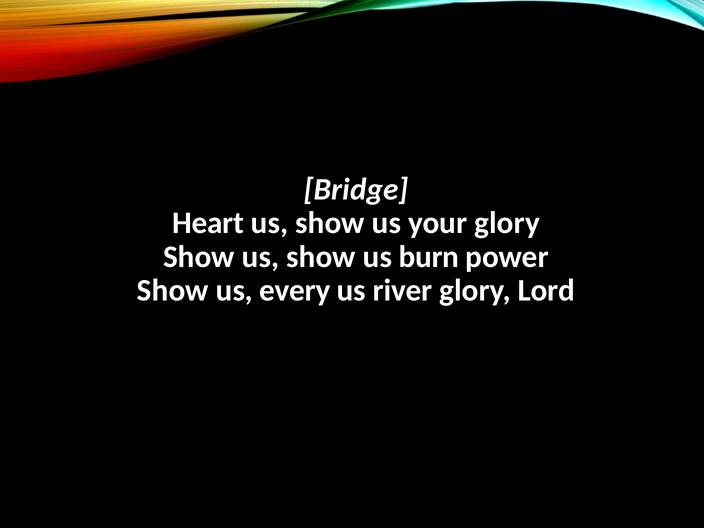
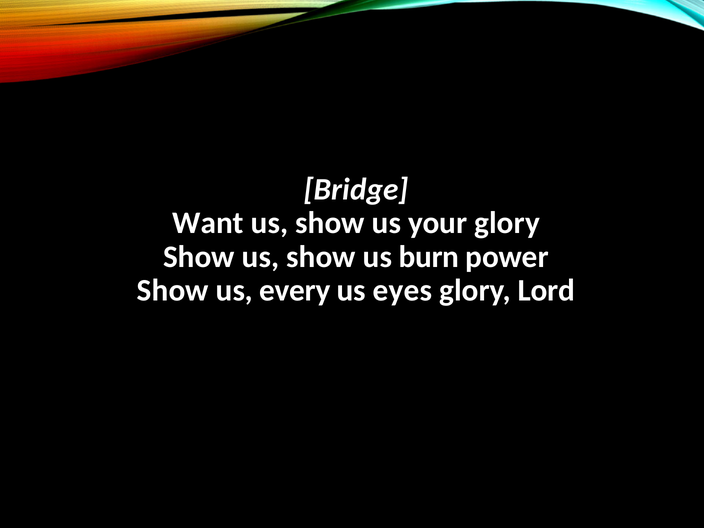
Heart: Heart -> Want
river: river -> eyes
